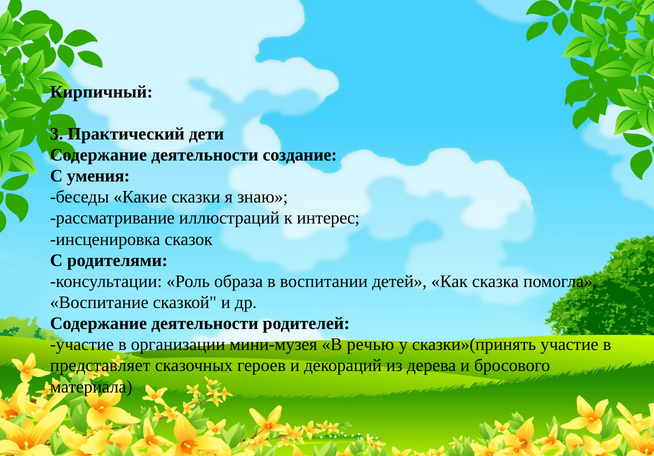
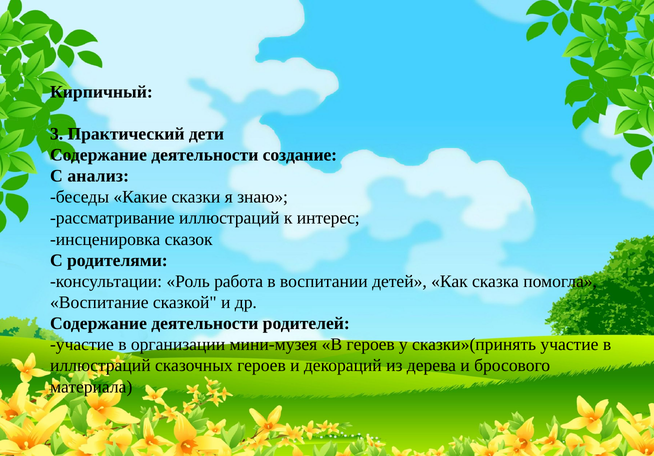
умения: умения -> анализ
образа: образа -> работа
В речью: речью -> героев
представляет at (100, 366): представляет -> иллюстраций
